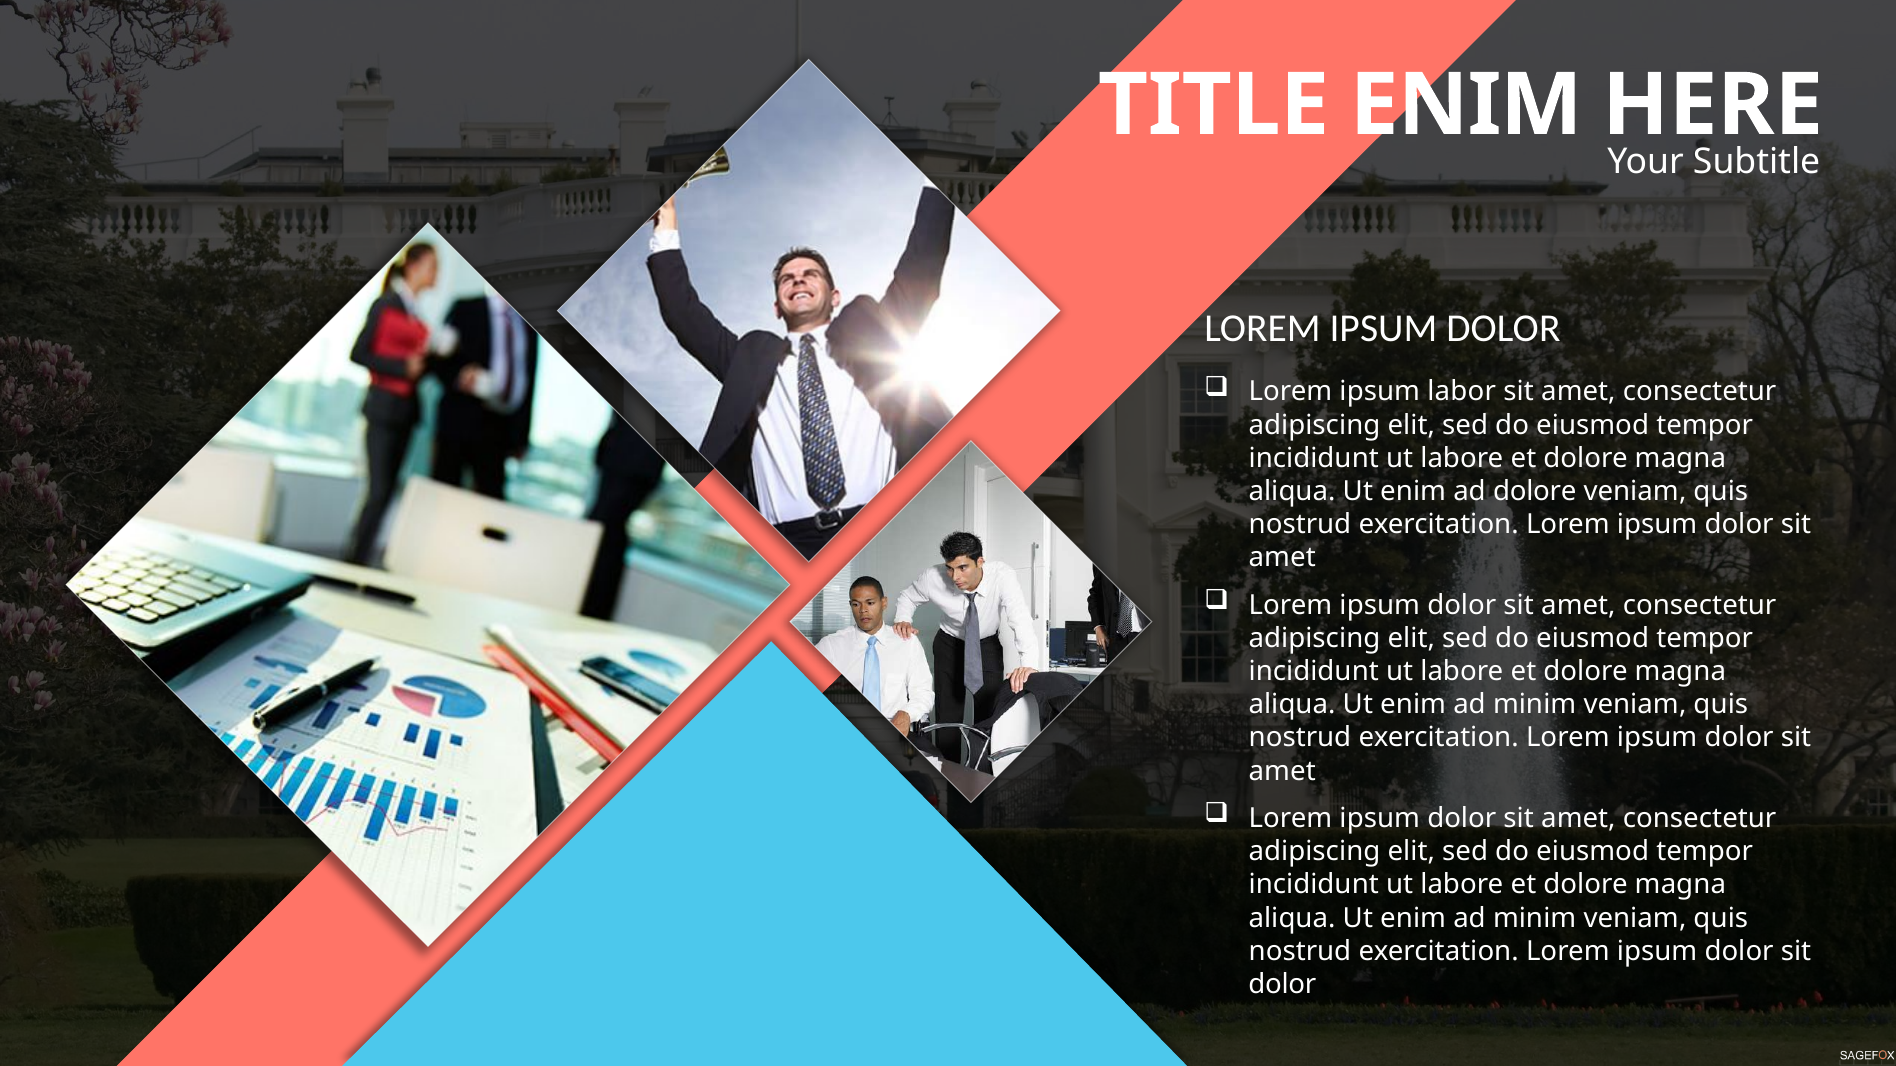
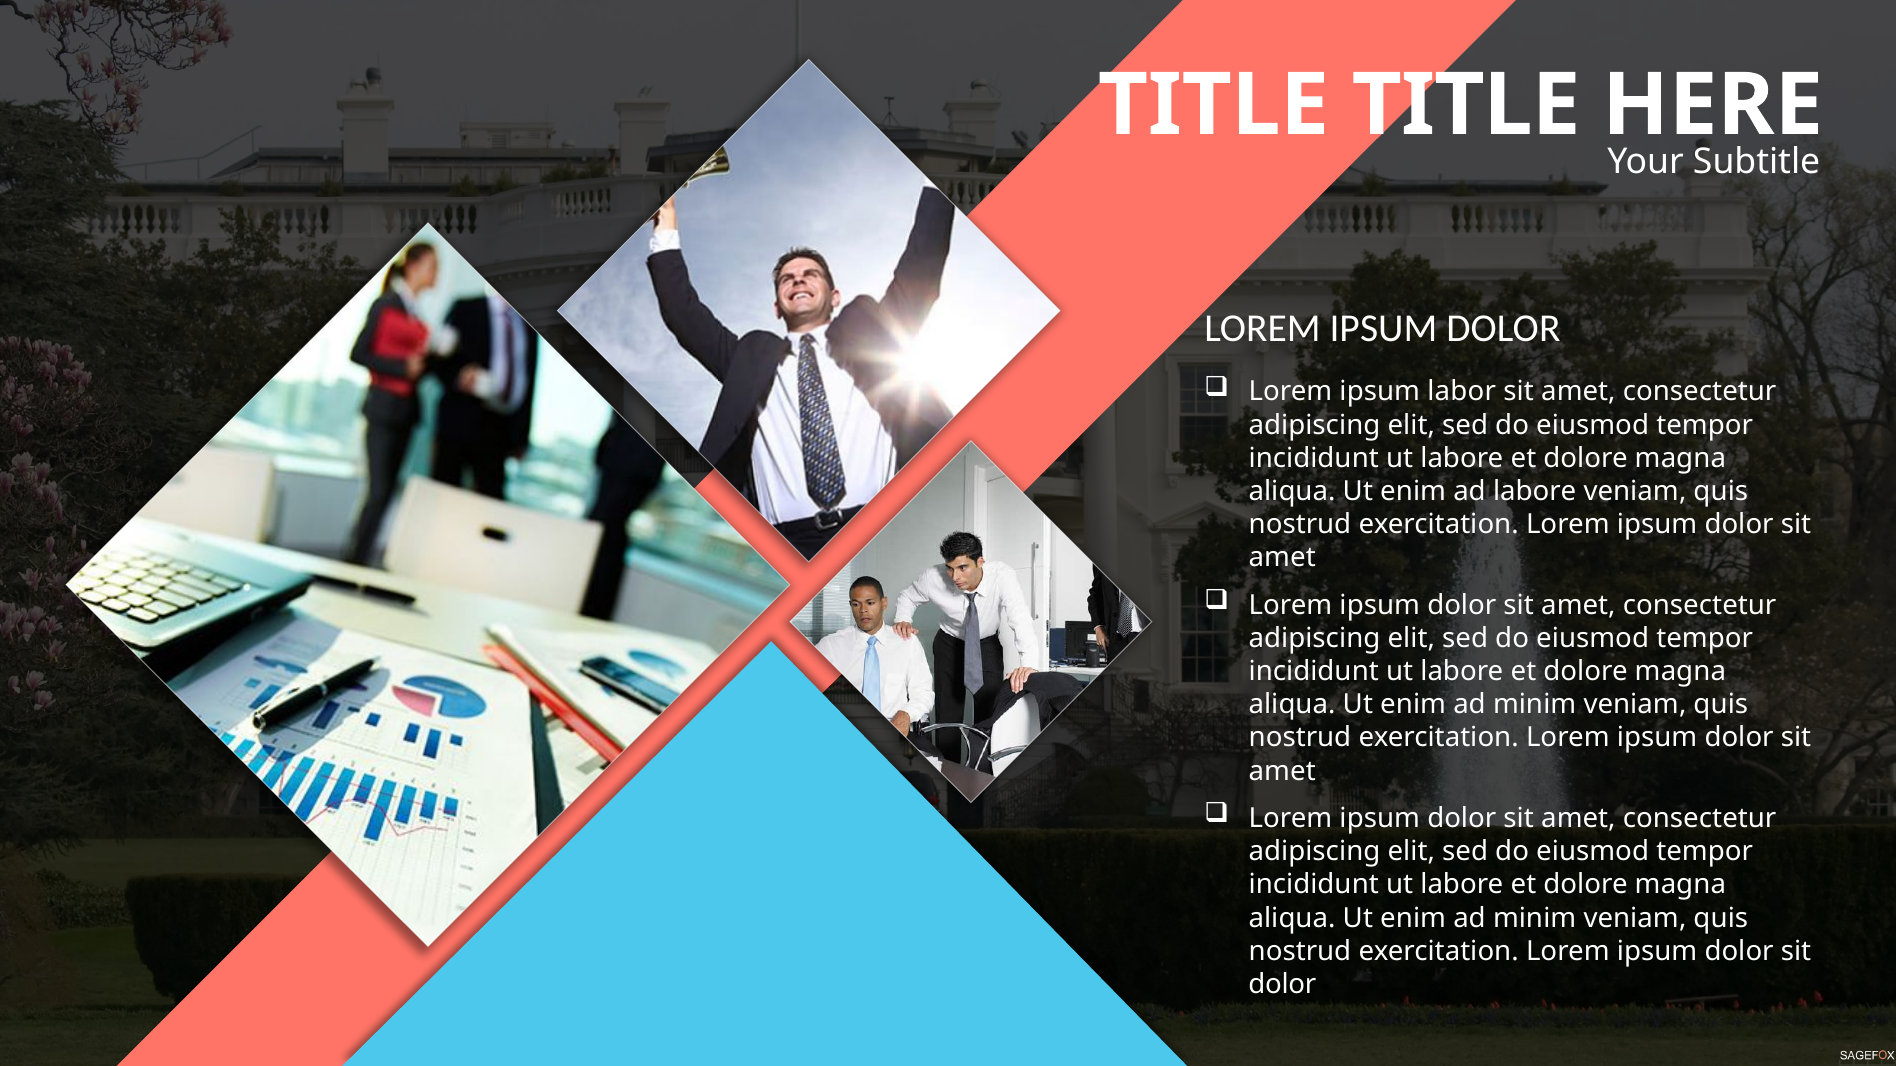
TITLE ENIM: ENIM -> TITLE
ad dolore: dolore -> labore
